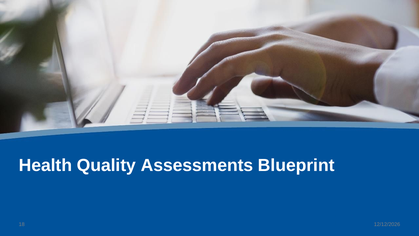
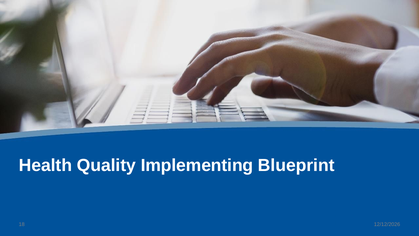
Assessments: Assessments -> Implementing
